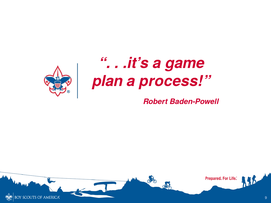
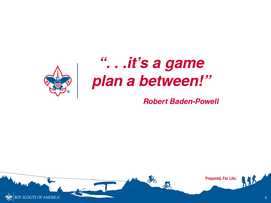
process: process -> between
